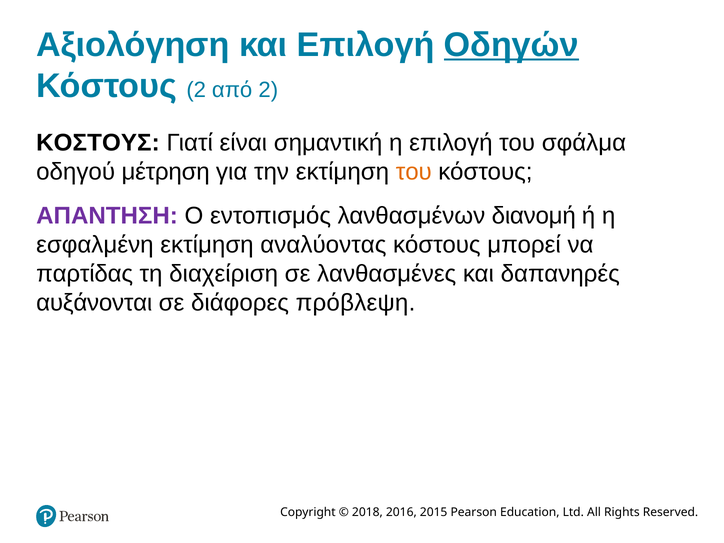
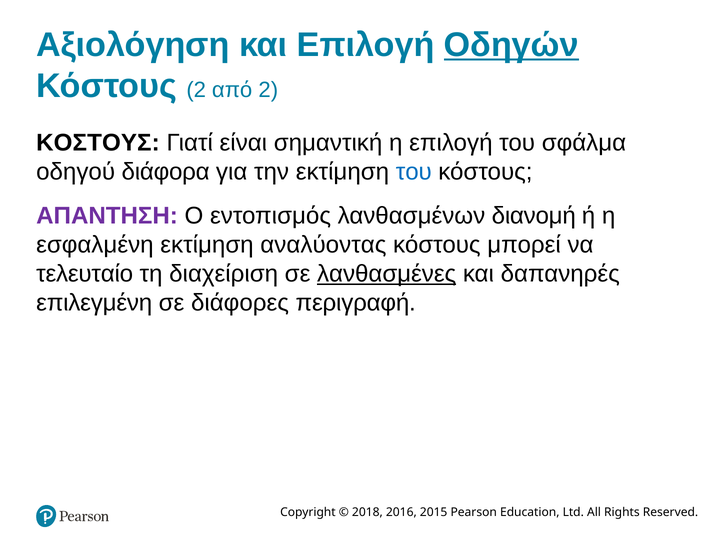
μέτρηση: μέτρηση -> διάφορα
του at (414, 172) colour: orange -> blue
παρτίδας: παρτίδας -> τελευταίο
λανθασμένες underline: none -> present
αυξάνονται: αυξάνονται -> επιλεγμένη
πρόβλεψη: πρόβλεψη -> περιγραφή
